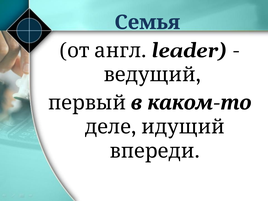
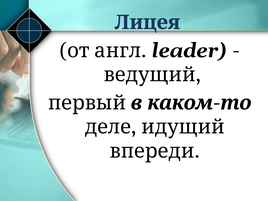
Семья: Семья -> Лицея
